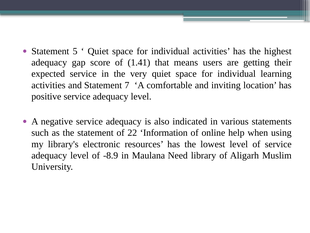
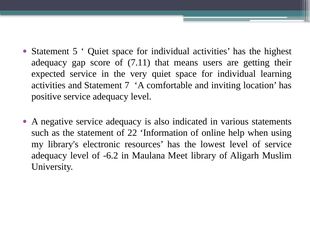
1.41: 1.41 -> 7.11
-8.9: -8.9 -> -6.2
Need: Need -> Meet
